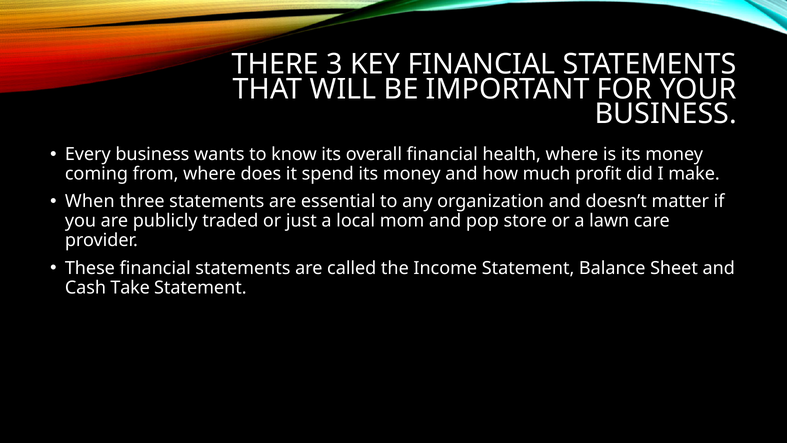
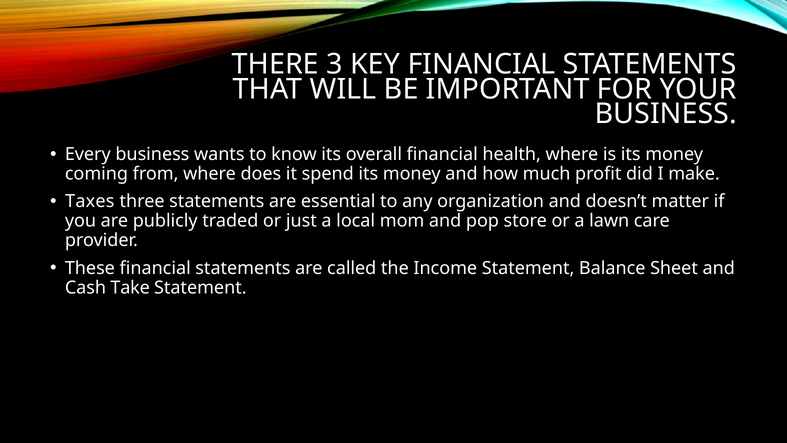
When: When -> Taxes
